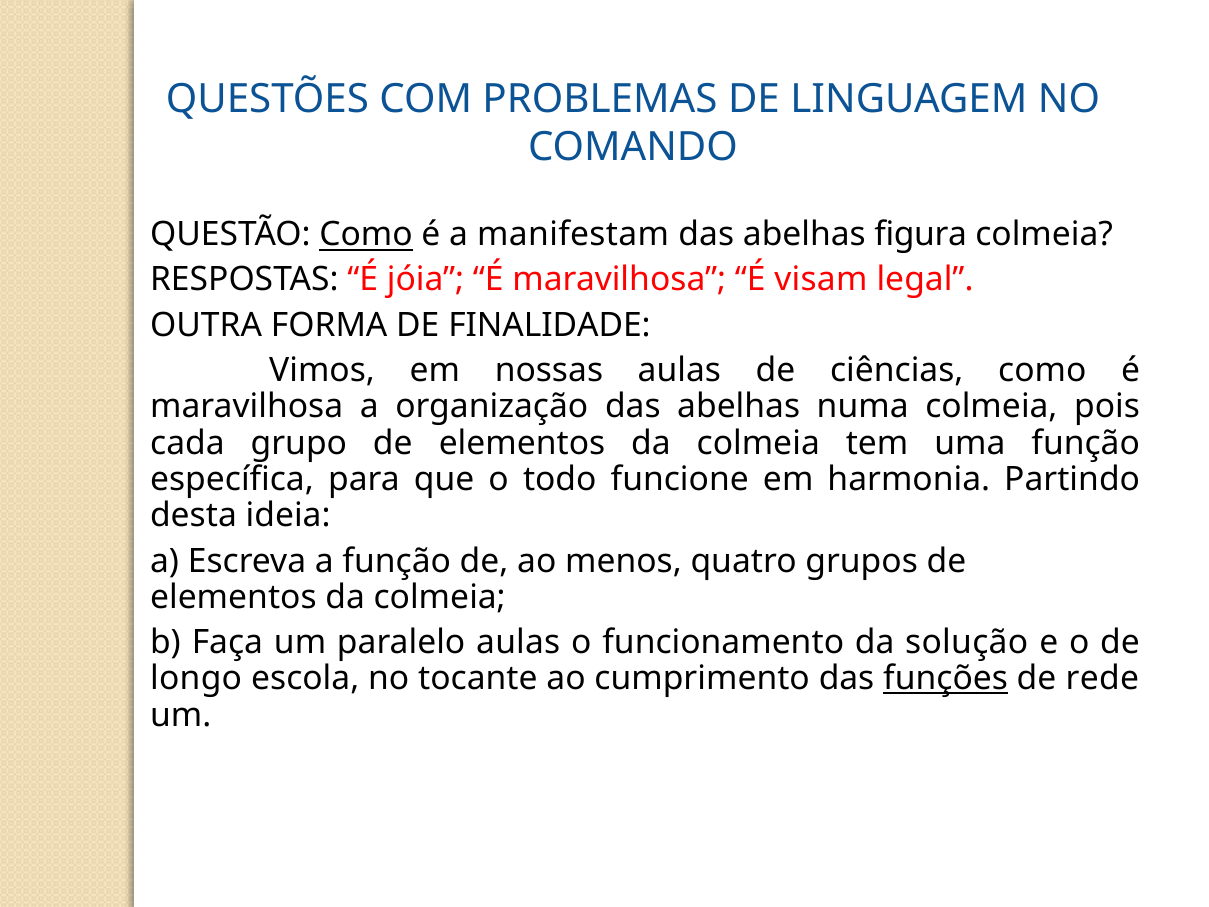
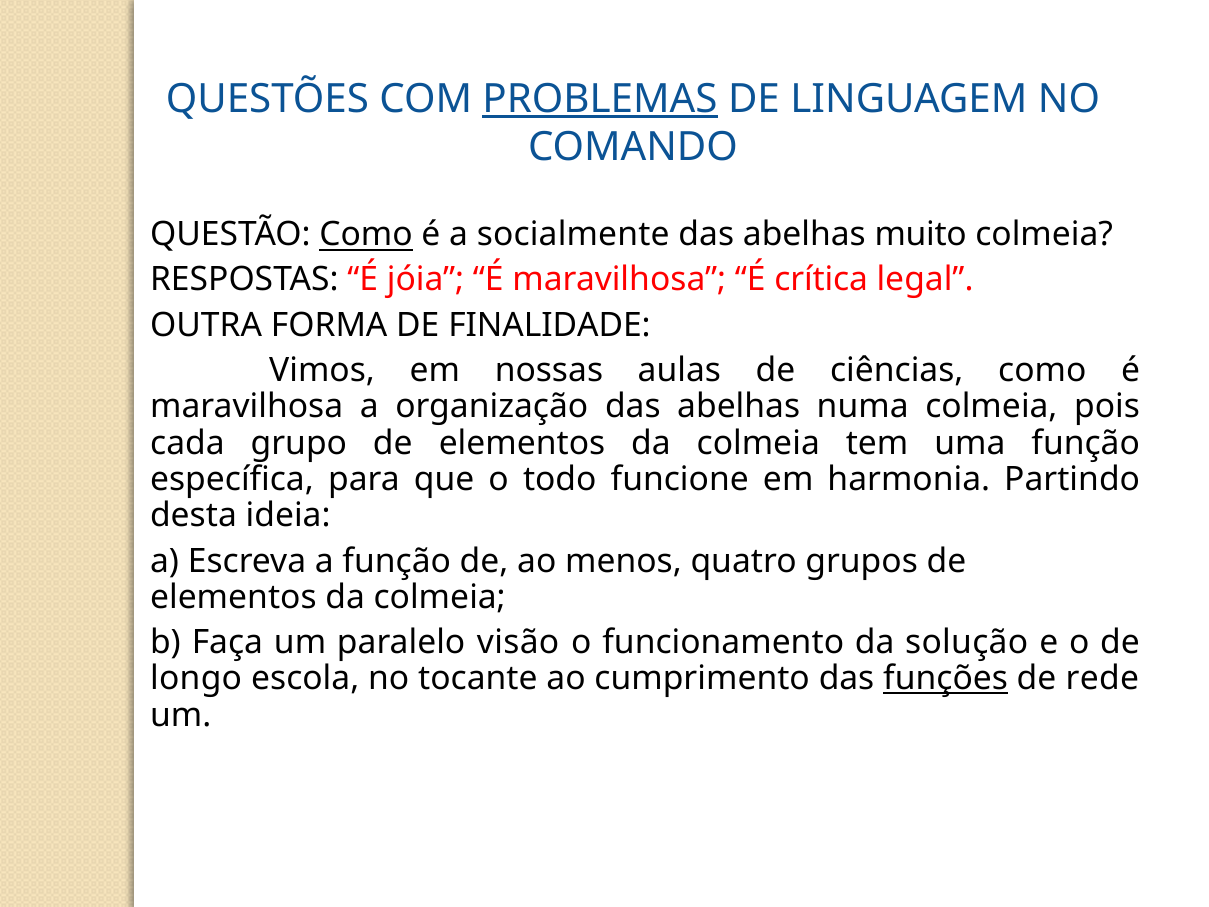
PROBLEMAS underline: none -> present
manifestam: manifestam -> socialmente
figura: figura -> muito
visam: visam -> crítica
paralelo aulas: aulas -> visão
